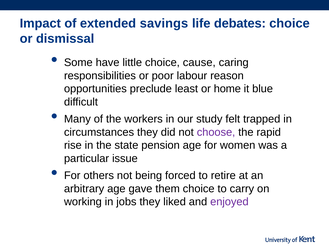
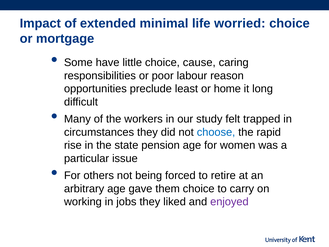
savings: savings -> minimal
debates: debates -> worried
dismissal: dismissal -> mortgage
blue: blue -> long
choose colour: purple -> blue
